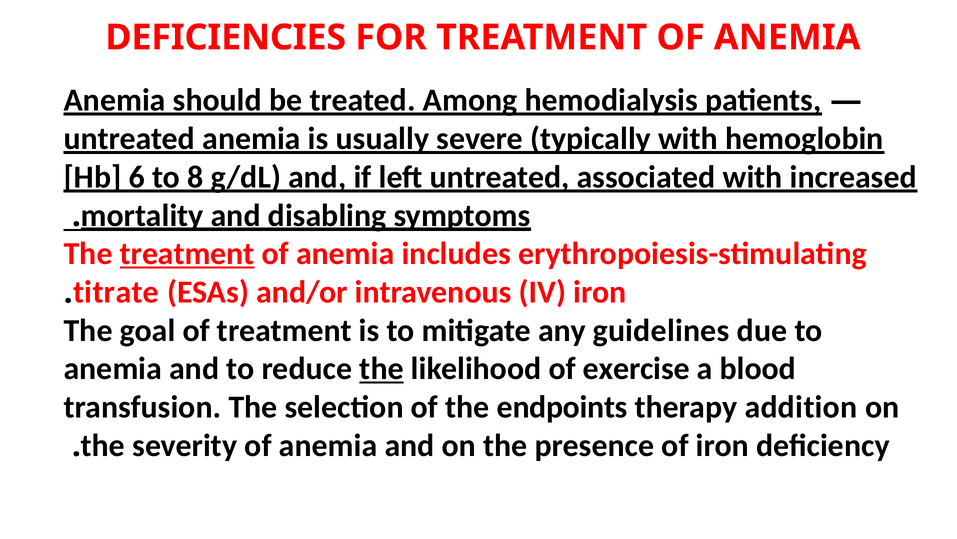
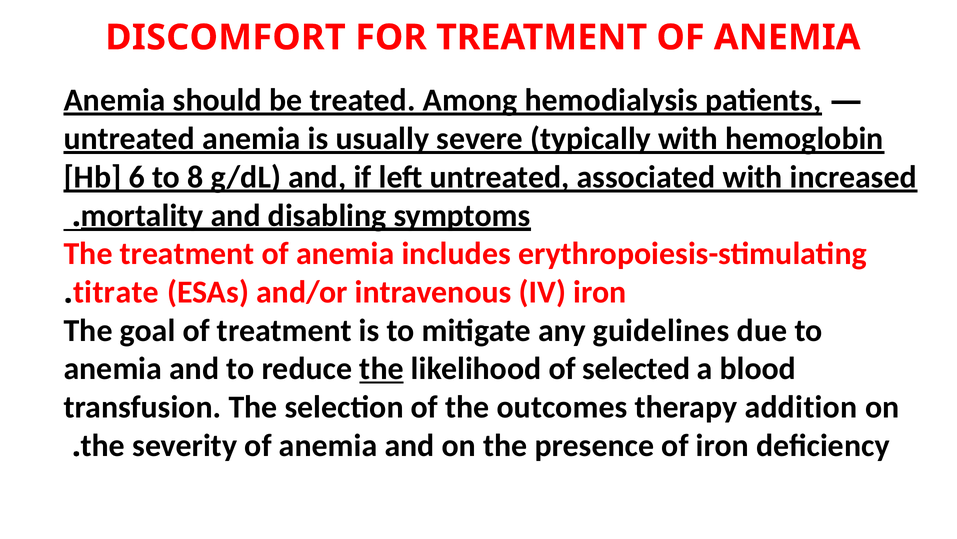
DEFICIENCIES: DEFICIENCIES -> DISCOMFORT
treatment at (187, 253) underline: present -> none
exercise: exercise -> selected
endpoints: endpoints -> outcomes
